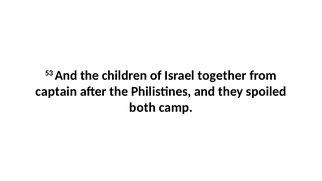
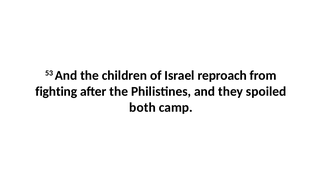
together: together -> reproach
captain: captain -> fighting
